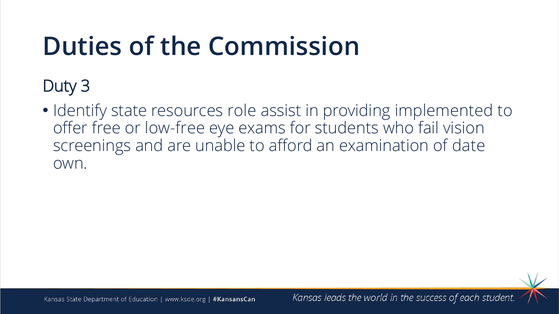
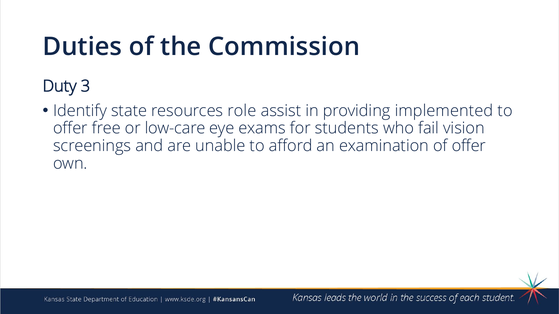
low-free: low-free -> low-care
of date: date -> offer
